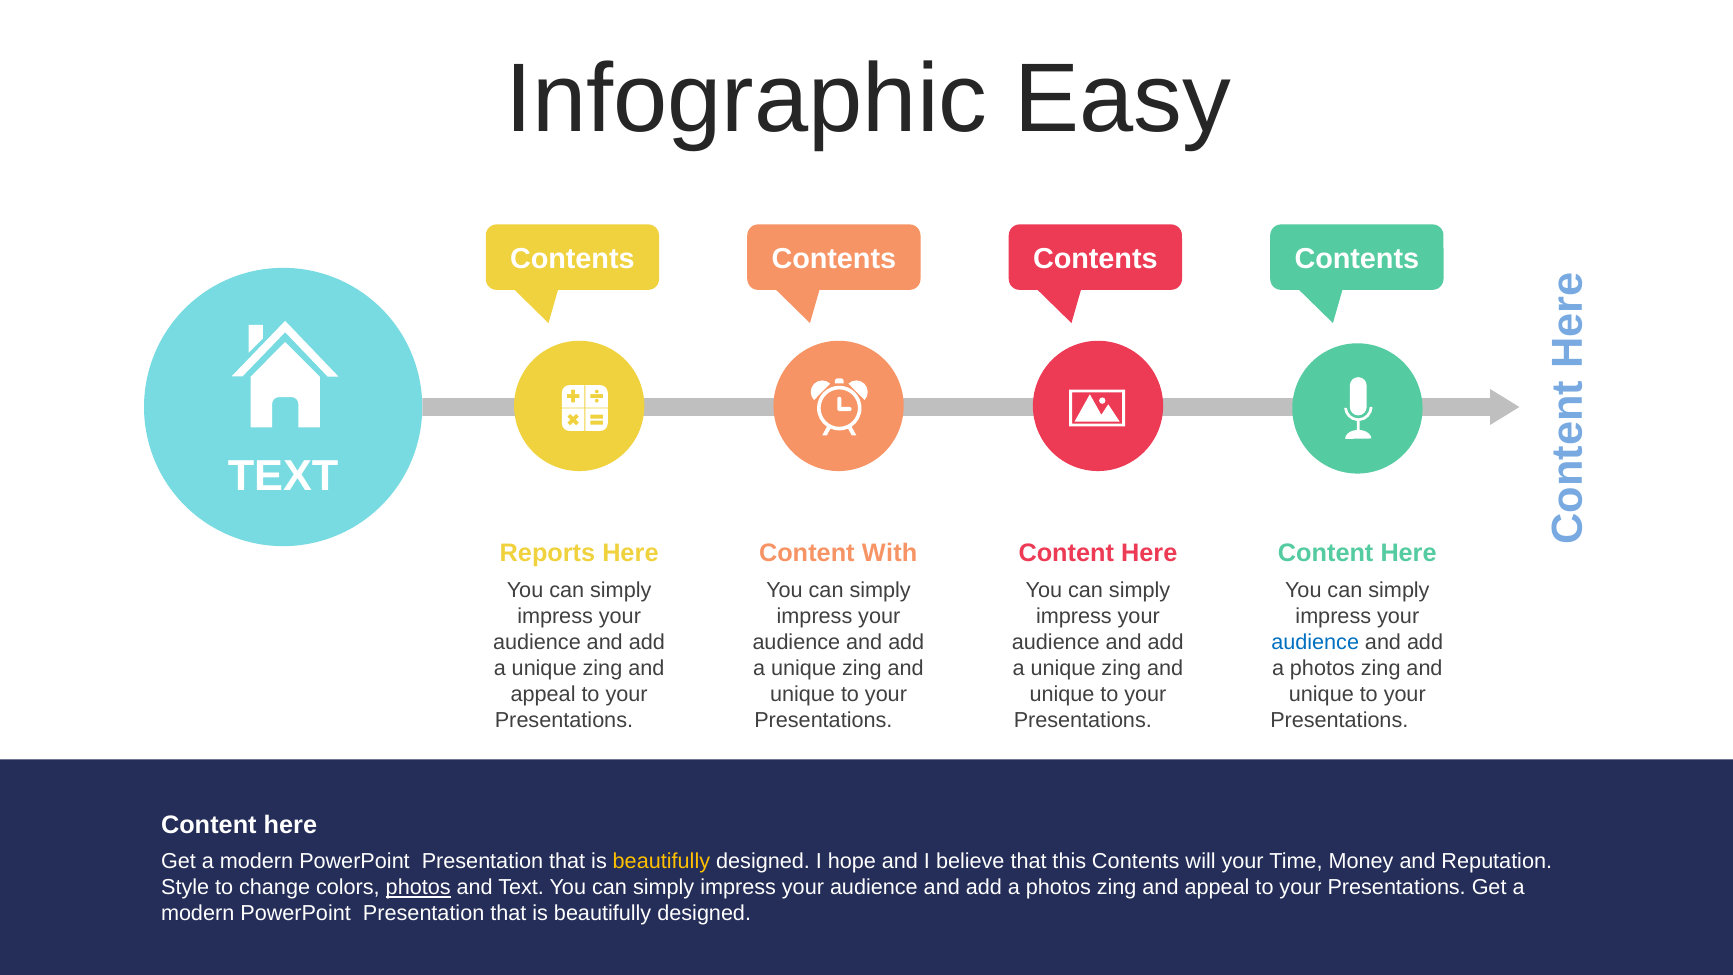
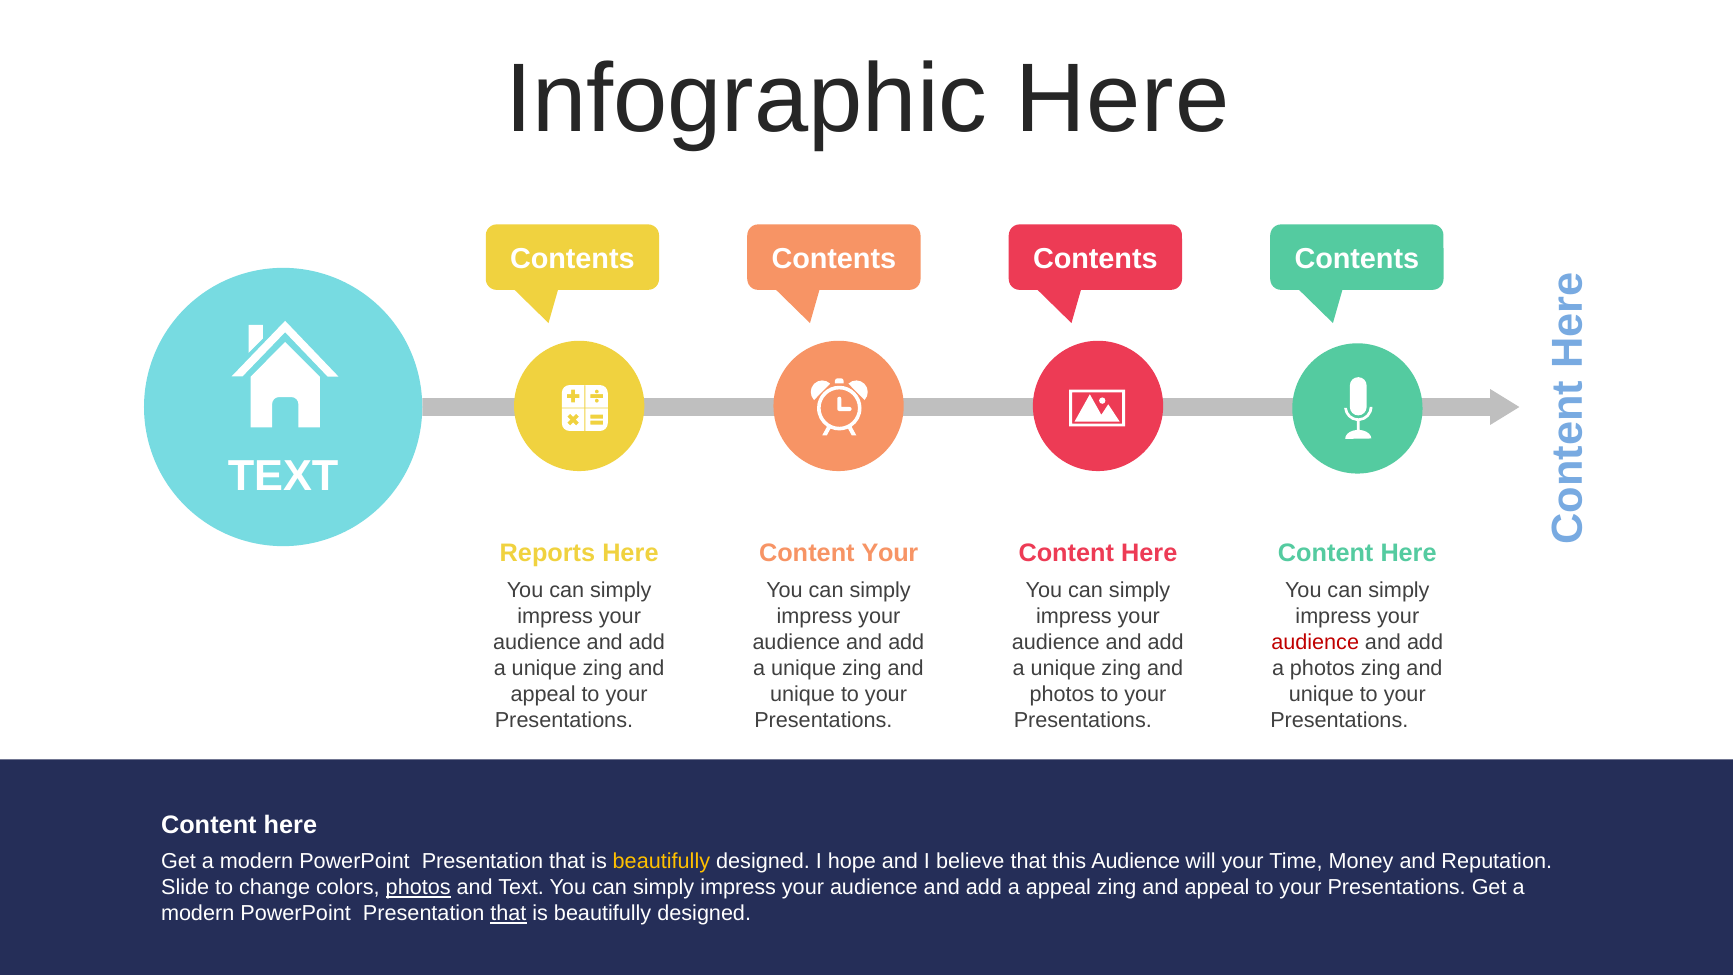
Infographic Easy: Easy -> Here
Content With: With -> Your
audience at (1315, 642) colour: blue -> red
unique at (1062, 694): unique -> photos
this Contents: Contents -> Audience
Style: Style -> Slide
photos at (1058, 888): photos -> appeal
that at (508, 914) underline: none -> present
